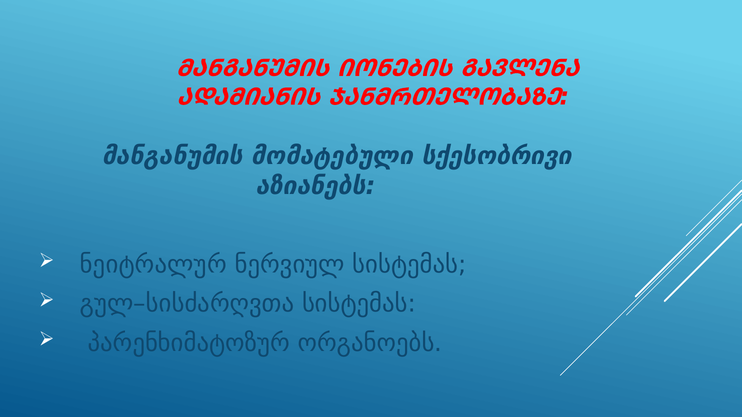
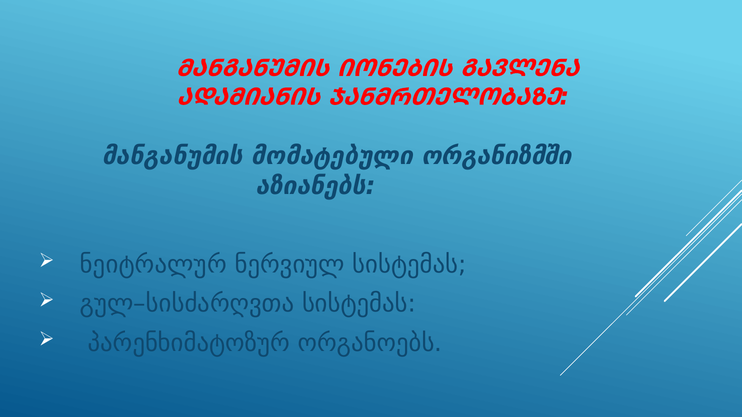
სქესობრივი: სქესობრივი -> ორგანიზმში
